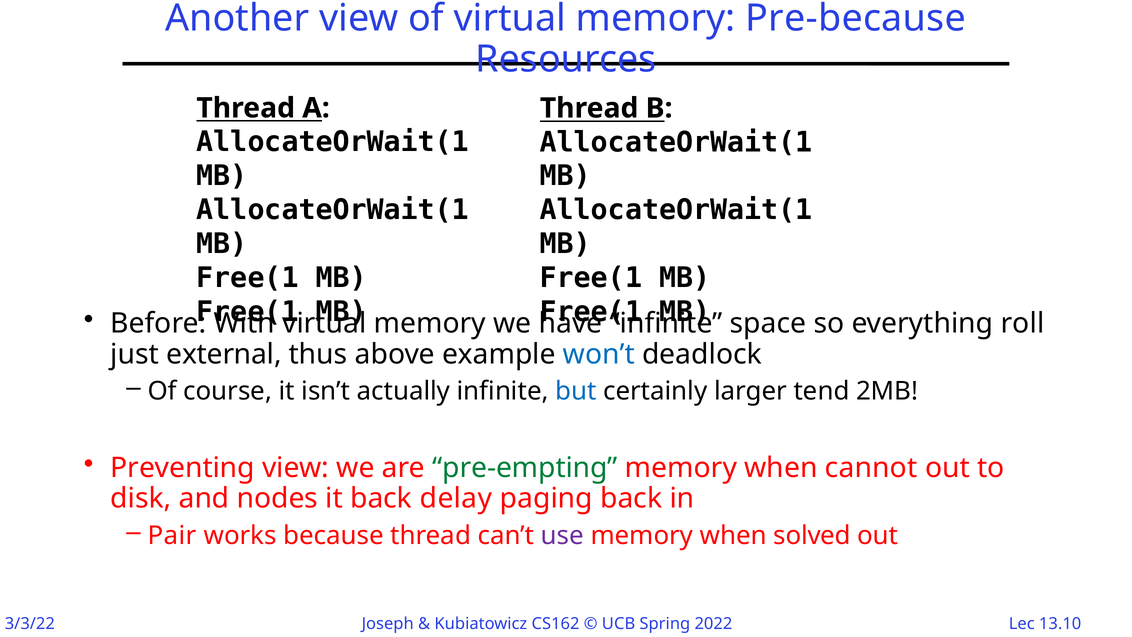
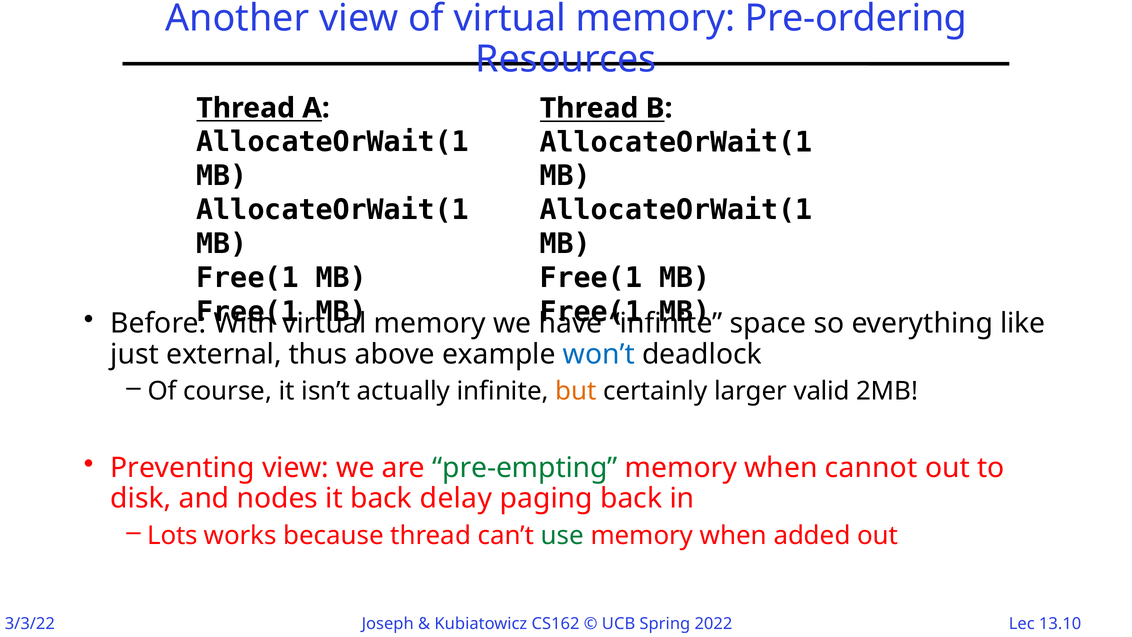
Pre-because: Pre-because -> Pre-ordering
roll: roll -> like
but colour: blue -> orange
tend: tend -> valid
Pair: Pair -> Lots
use colour: purple -> green
solved: solved -> added
